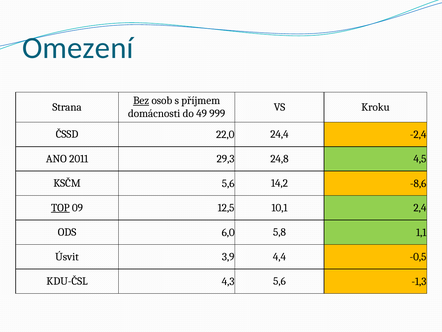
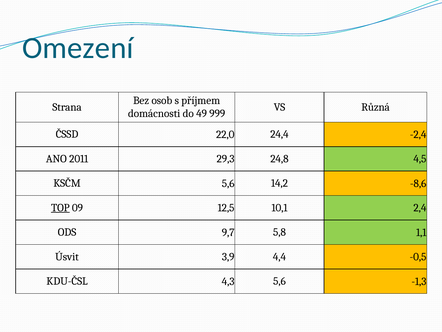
Bez underline: present -> none
Kroku: Kroku -> Různá
6,0: 6,0 -> 9,7
